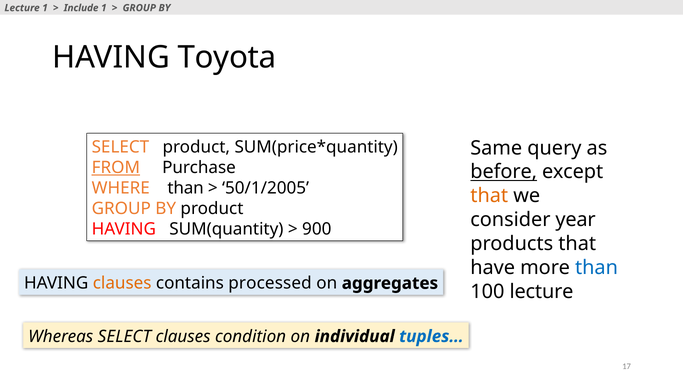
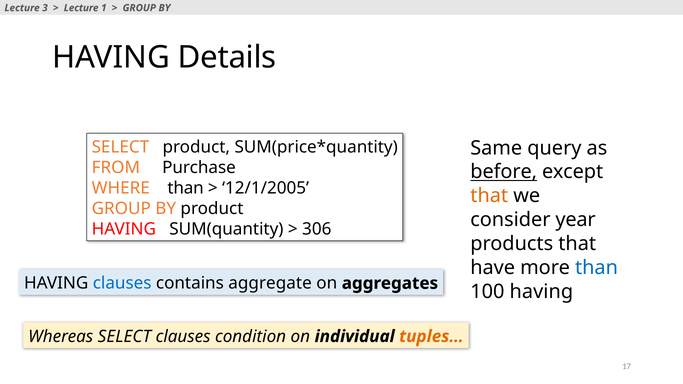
Lecture 1: 1 -> 3
Include at (81, 8): Include -> Lecture
Toyota: Toyota -> Details
FROM underline: present -> none
50/1/2005: 50/1/2005 -> 12/1/2005
900: 900 -> 306
clauses at (122, 283) colour: orange -> blue
processed: processed -> aggregate
100 lecture: lecture -> having
tuples… colour: blue -> orange
